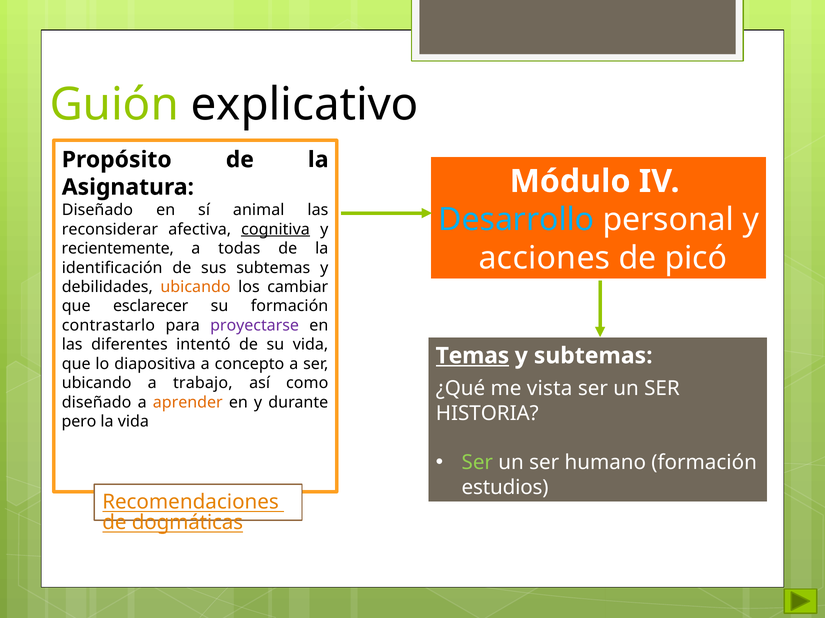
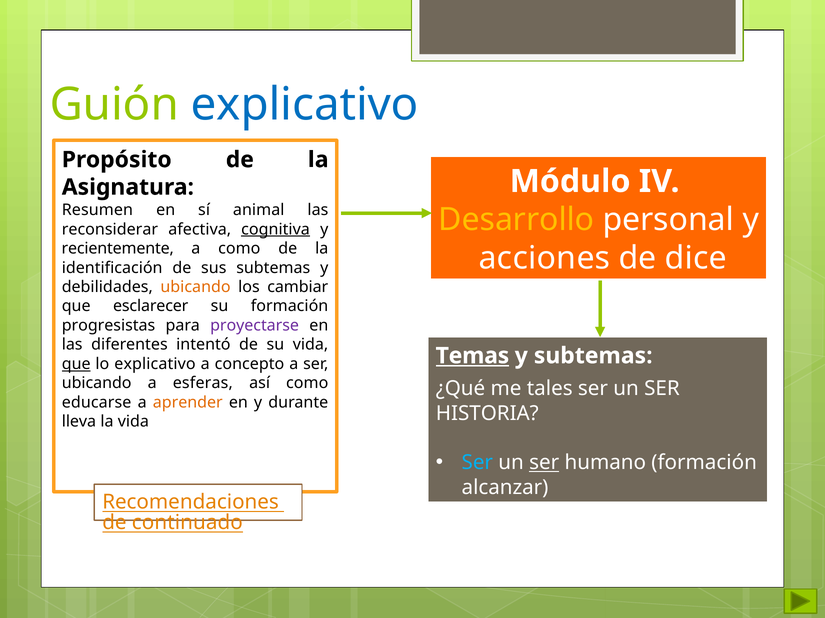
explicativo at (305, 105) colour: black -> blue
Diseñado at (97, 210): Diseñado -> Resumen
Desarrollo colour: light blue -> yellow
a todas: todas -> como
picó: picó -> dice
contrastarlo: contrastarlo -> progresistas
que at (76, 364) underline: none -> present
lo diapositiva: diapositiva -> explicativo
trabajo: trabajo -> esferas
vista: vista -> tales
diseñado at (97, 403): diseñado -> educarse
pero: pero -> lleva
Ser at (477, 463) colour: light green -> light blue
ser at (544, 463) underline: none -> present
estudios: estudios -> alcanzar
dogmáticas: dogmáticas -> continuado
